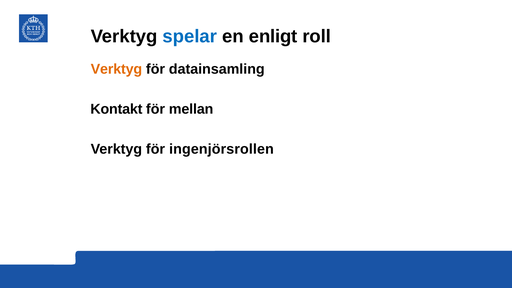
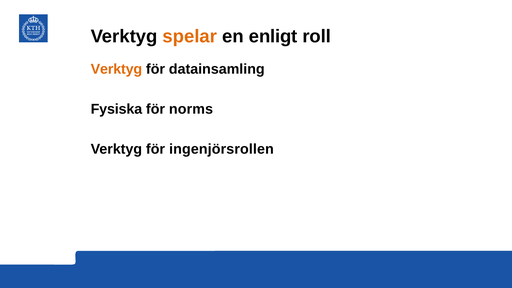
spelar colour: blue -> orange
Kontakt: Kontakt -> Fysiska
mellan: mellan -> norms
